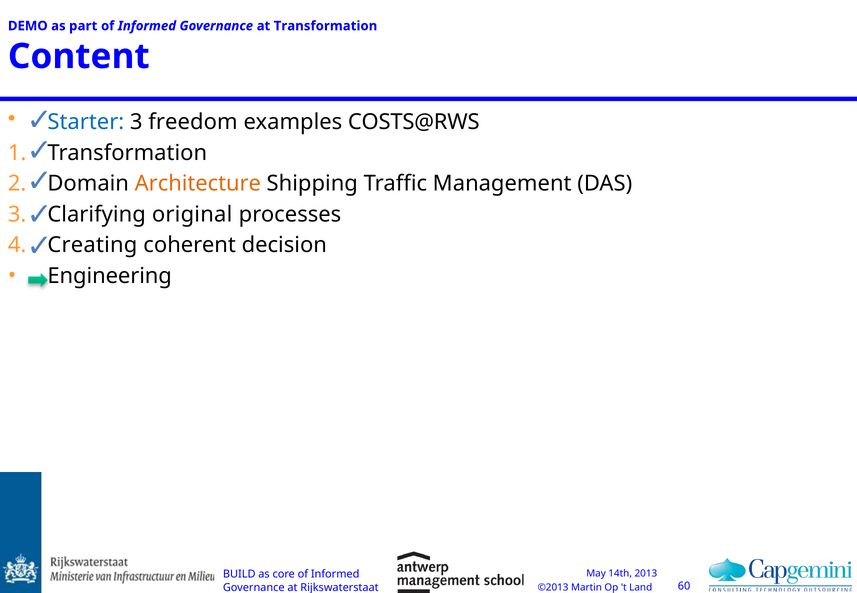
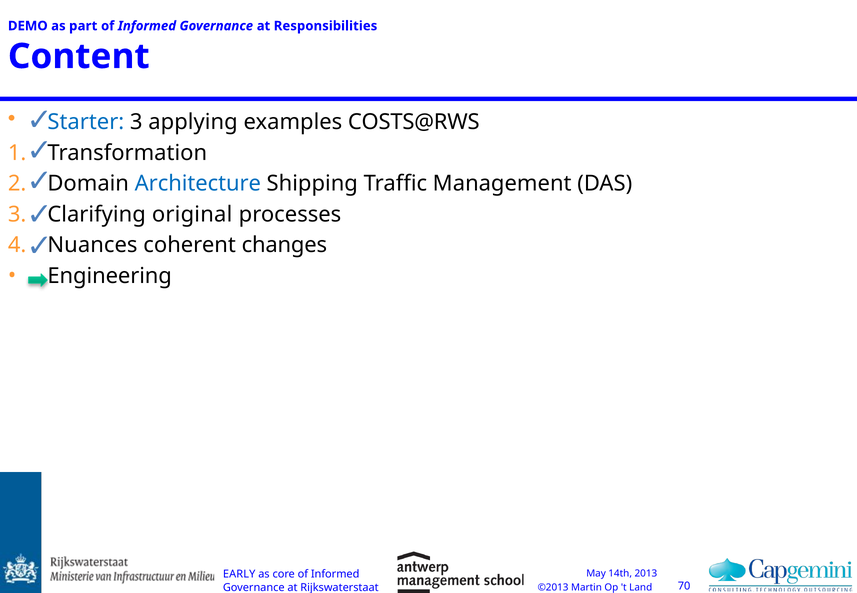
at Transformation: Transformation -> Responsibilities
freedom: freedom -> applying
Architecture colour: orange -> blue
Creating: Creating -> Nuances
decision: decision -> changes
BUILD: BUILD -> EARLY
60: 60 -> 70
